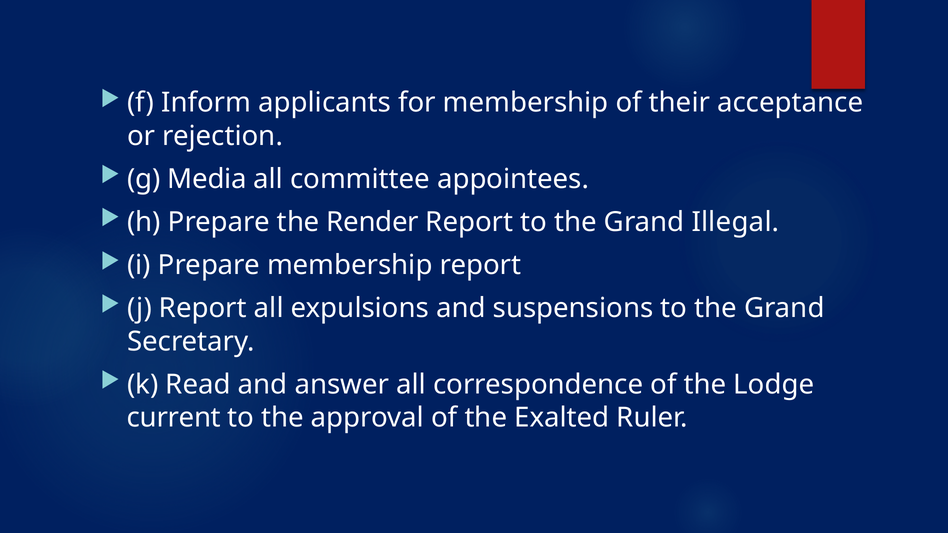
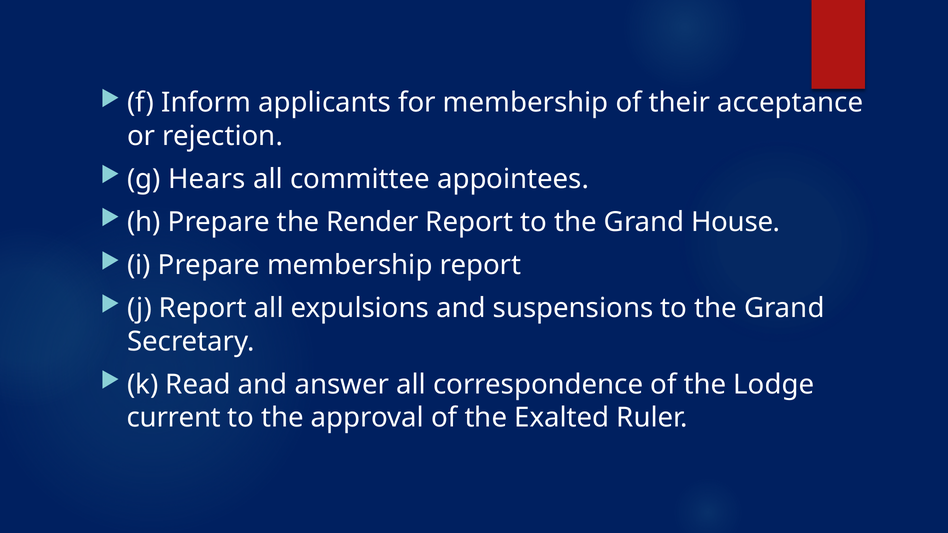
Media: Media -> Hears
Illegal: Illegal -> House
